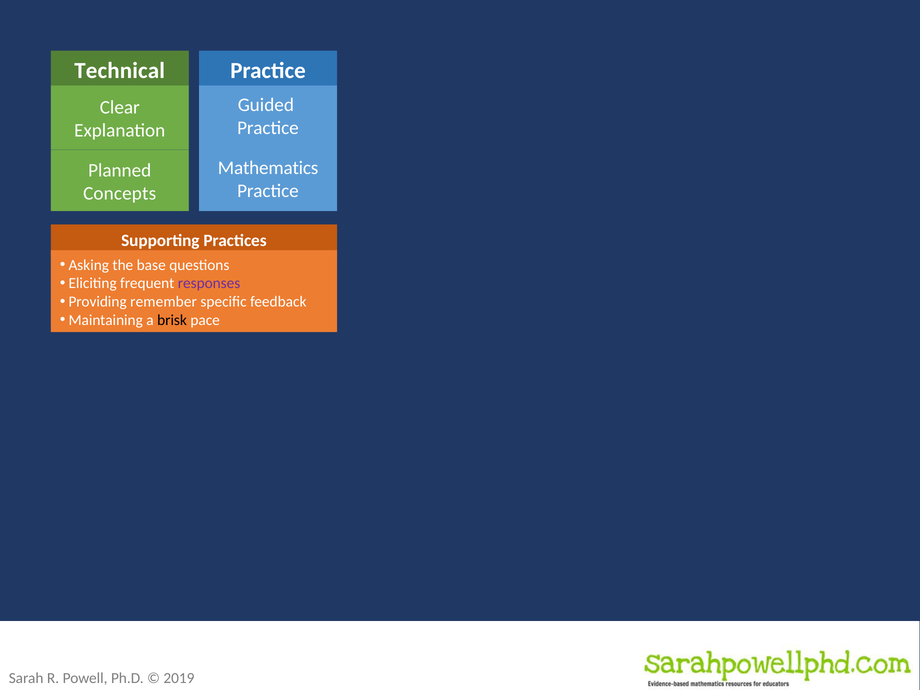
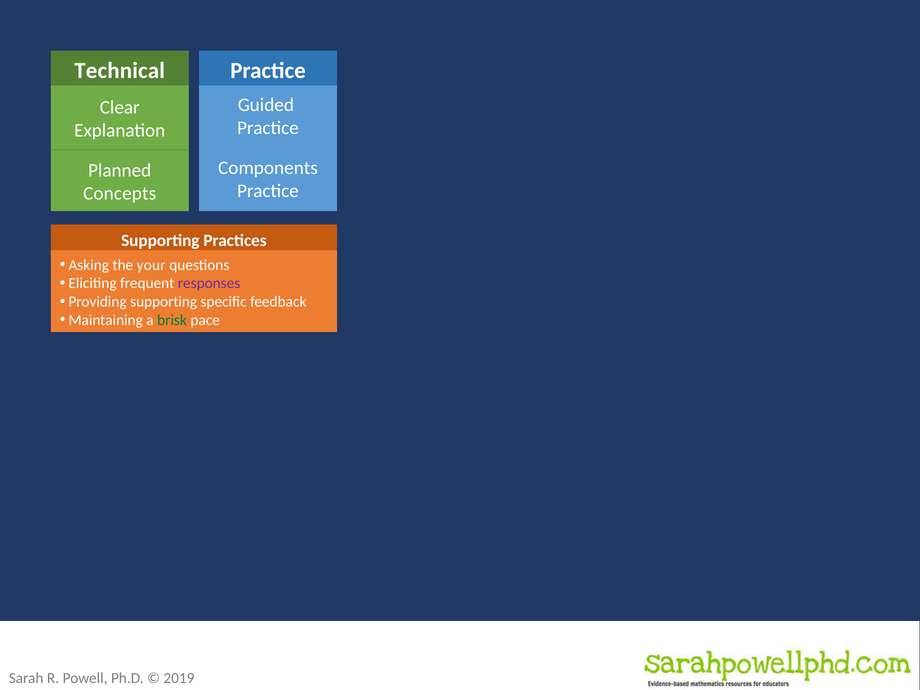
Mathematics: Mathematics -> Components
base: base -> your
Providing remember: remember -> supporting
brisk colour: black -> green
